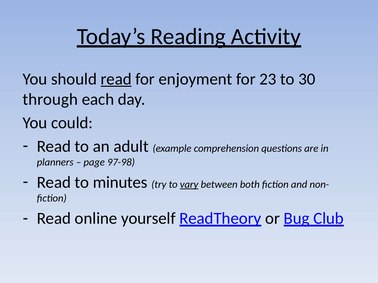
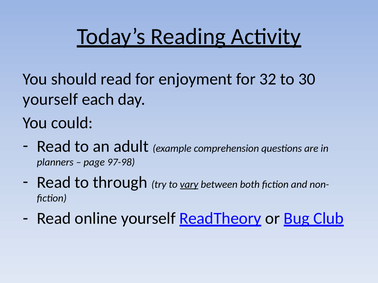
read at (116, 79) underline: present -> none
23: 23 -> 32
through at (50, 99): through -> yourself
minutes: minutes -> through
